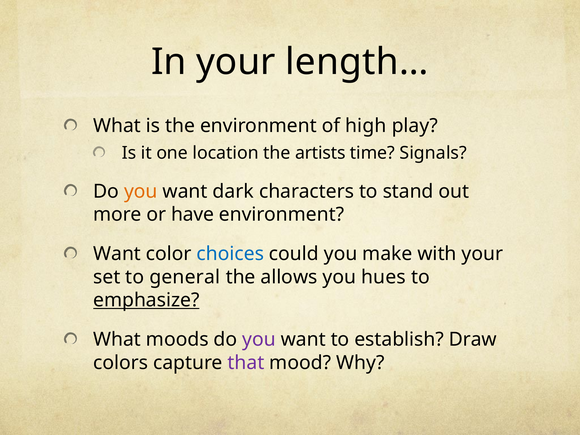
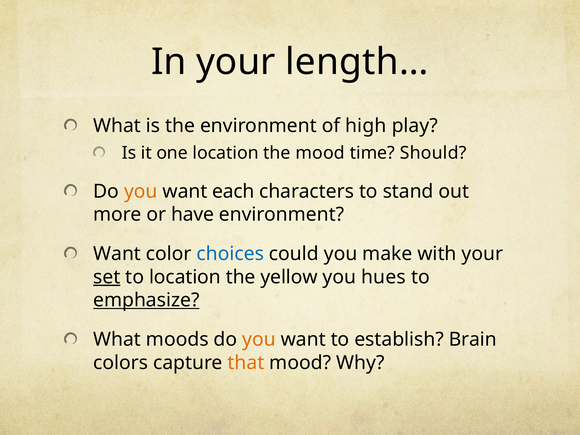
the artists: artists -> mood
Signals: Signals -> Should
dark: dark -> each
set underline: none -> present
to general: general -> location
allows: allows -> yellow
you at (259, 340) colour: purple -> orange
Draw: Draw -> Brain
that colour: purple -> orange
